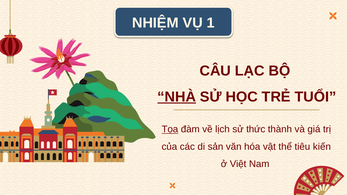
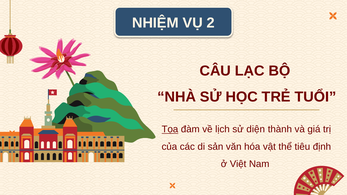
1: 1 -> 2
NHÀ underline: present -> none
thức: thức -> diện
kiến: kiến -> định
